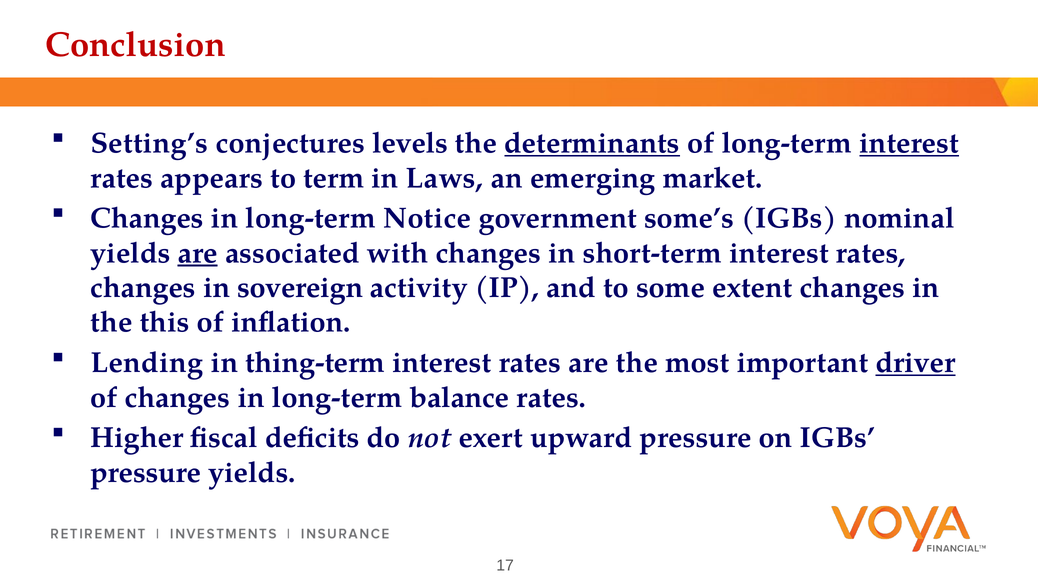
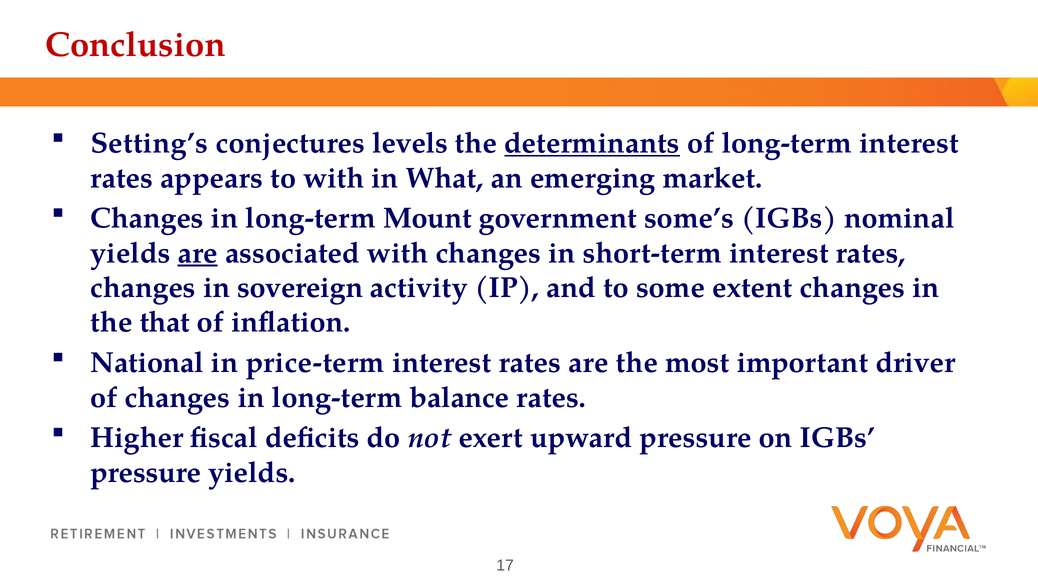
interest at (909, 143) underline: present -> none
to term: term -> with
Laws: Laws -> What
Notice: Notice -> Mount
this: this -> that
Lending: Lending -> National
thing-term: thing-term -> price-term
driver underline: present -> none
